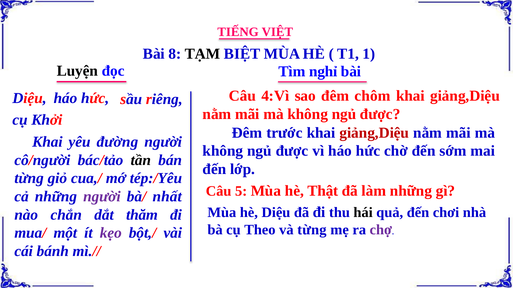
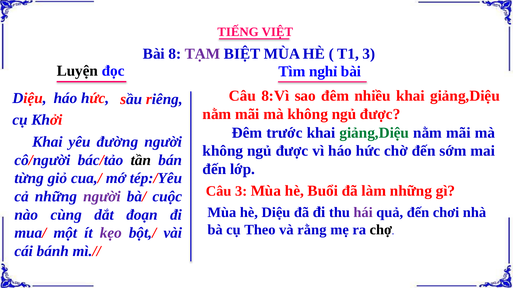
TẠM colour: black -> purple
T1 1: 1 -> 3
4:Vì: 4:Vì -> 8:Vì
chôm: chôm -> nhiều
giảng,Diệu at (374, 133) colour: red -> green
Câu 5: 5 -> 3
Thật: Thật -> Buổi
nhất: nhất -> cuộc
hái colour: black -> purple
chắn: chắn -> cùng
thăm: thăm -> đoạn
và từng: từng -> rằng
chợ colour: purple -> black
